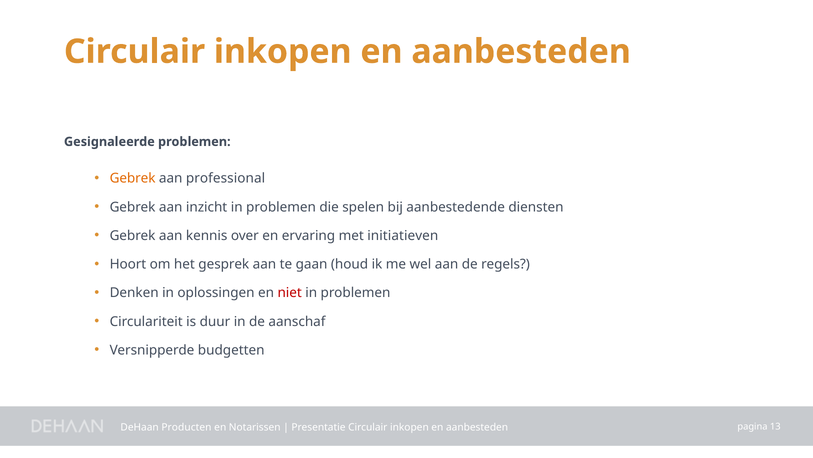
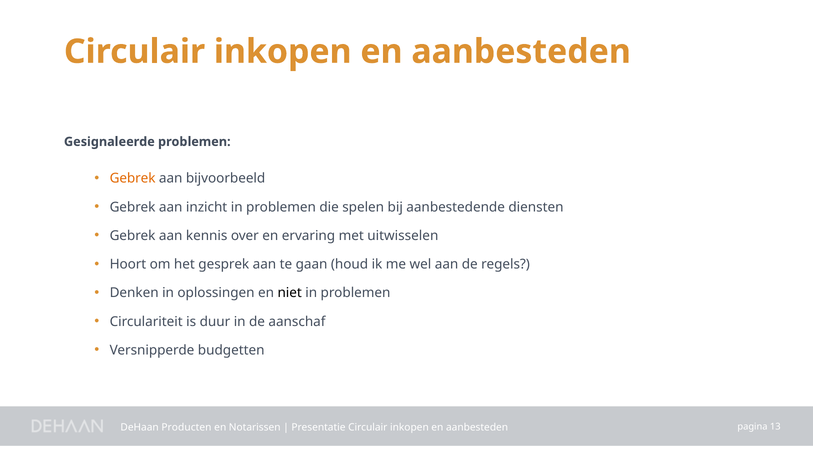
professional: professional -> bijvoorbeeld
initiatieven: initiatieven -> uitwisselen
niet colour: red -> black
